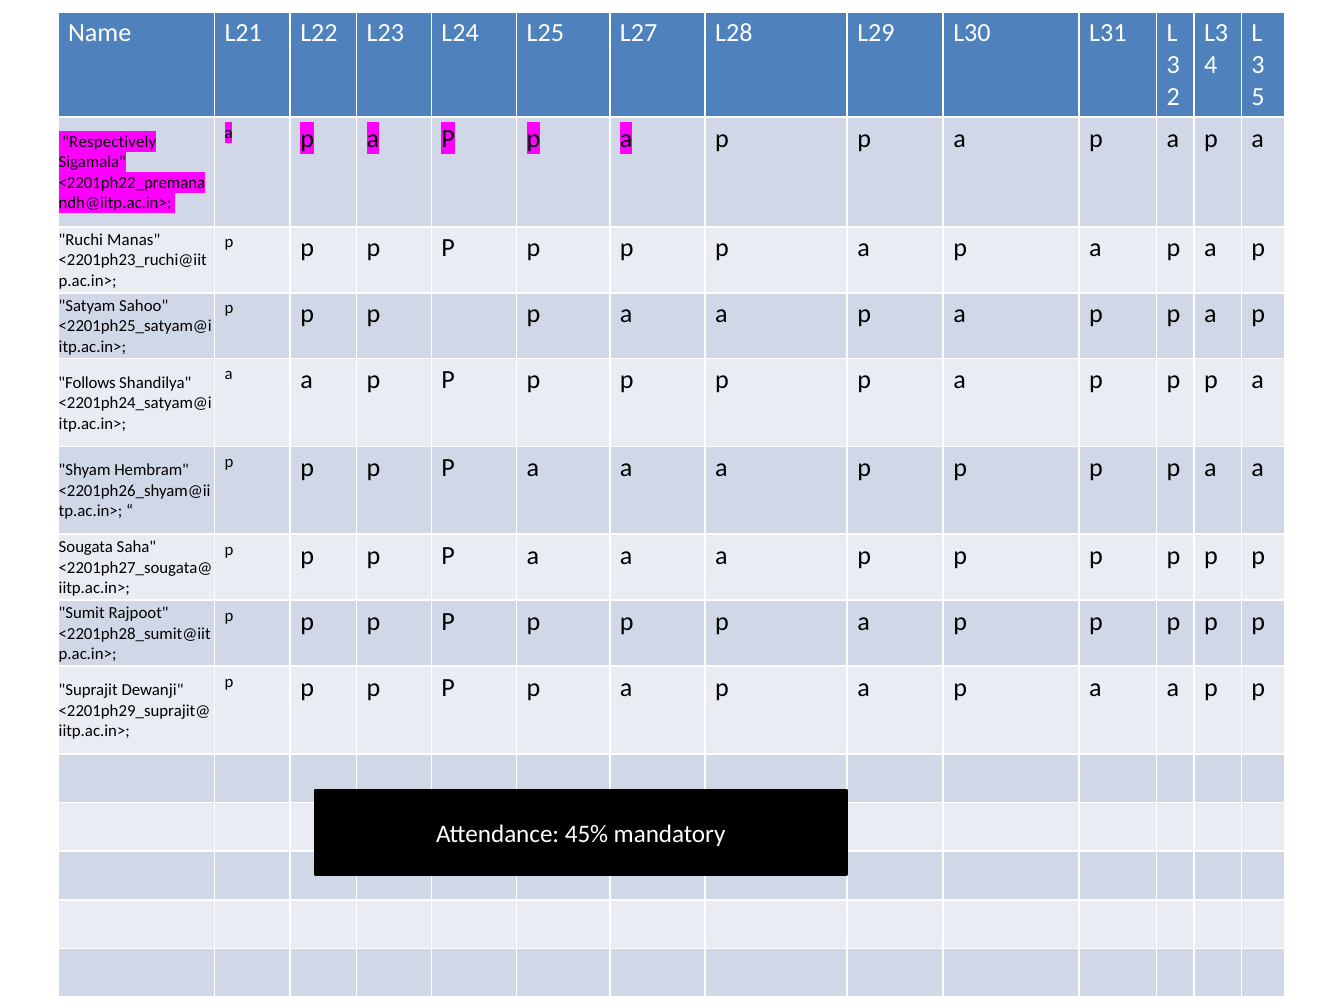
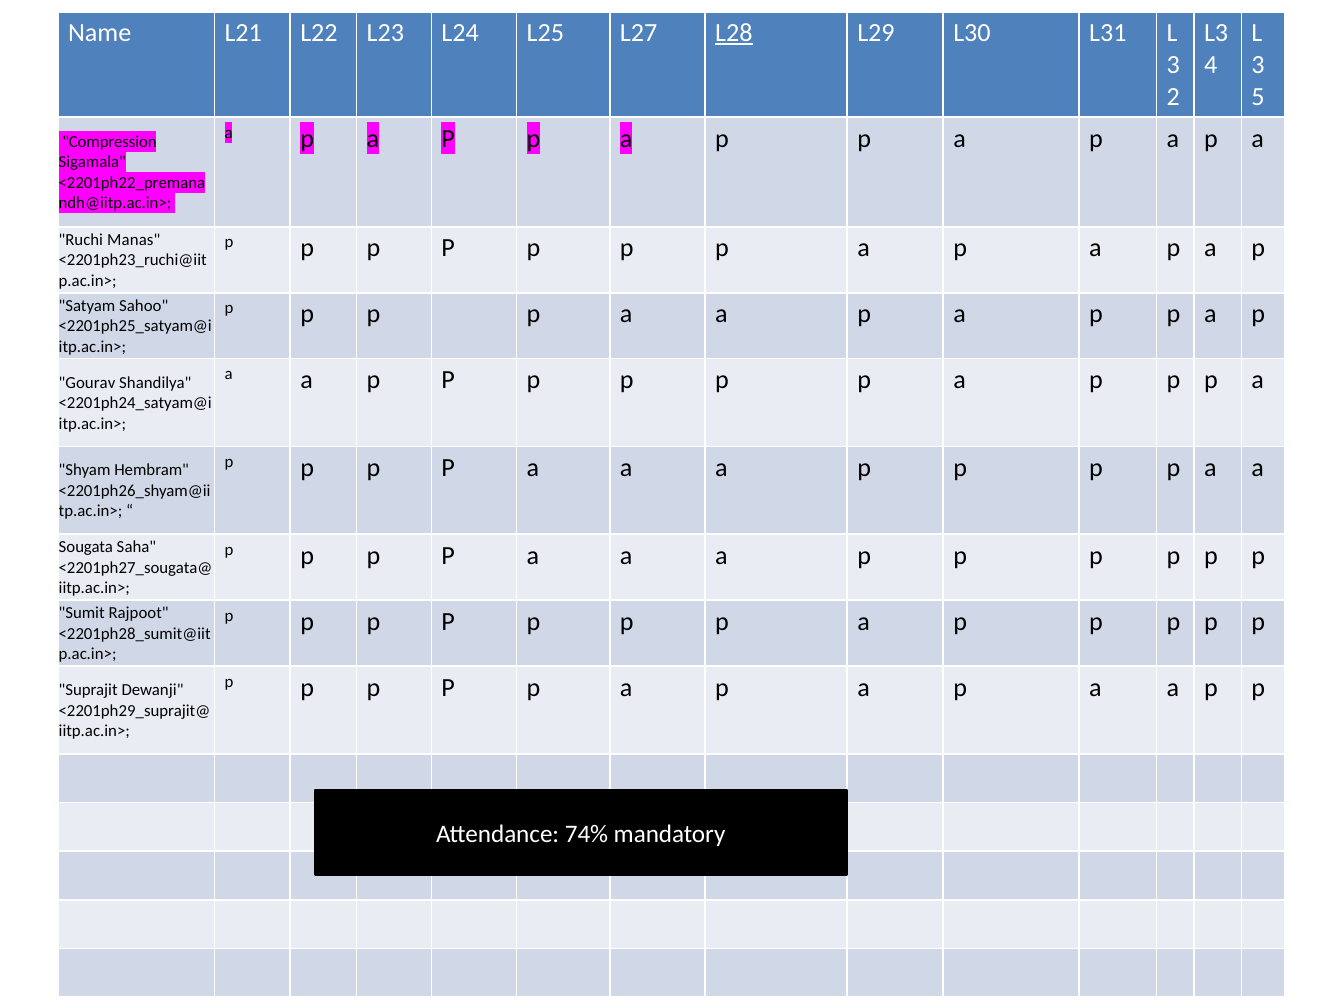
L28 underline: none -> present
Respectively: Respectively -> Compression
Follows: Follows -> Gourav
45%: 45% -> 74%
